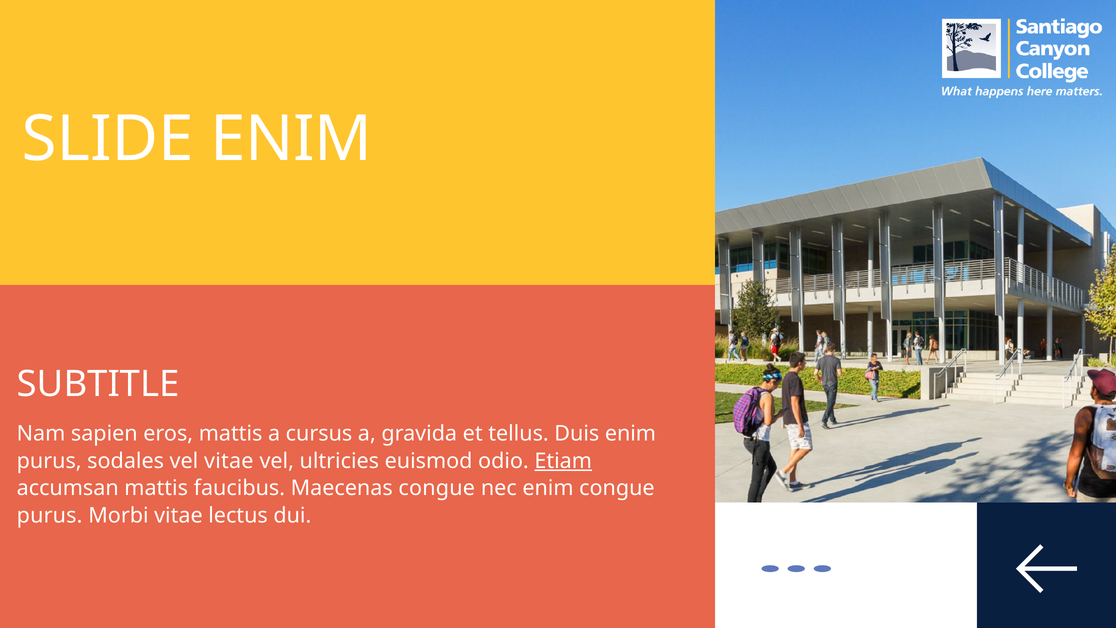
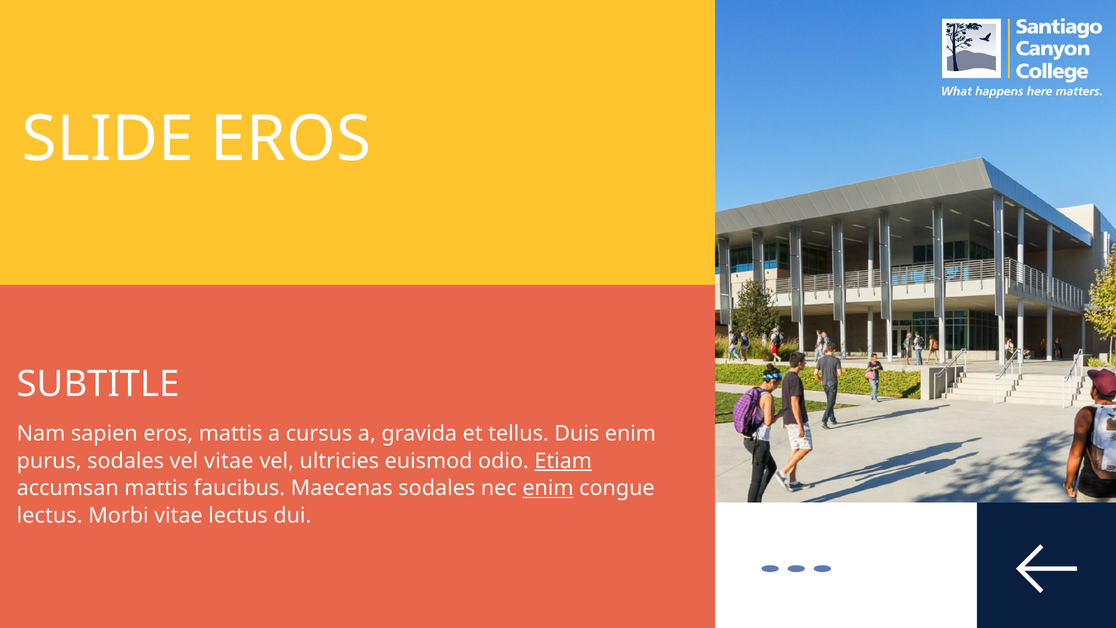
SLIDE ENIM: ENIM -> EROS
Maecenas congue: congue -> sodales
enim at (548, 488) underline: none -> present
purus at (50, 515): purus -> lectus
